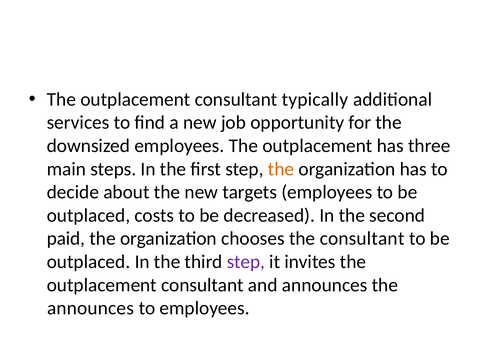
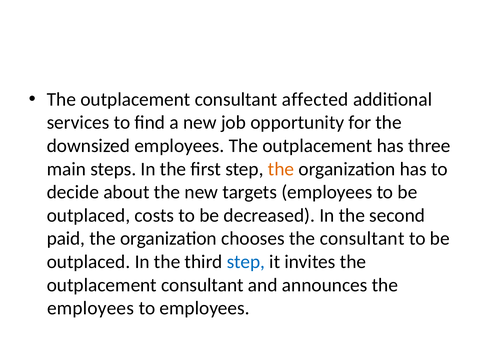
typically: typically -> affected
step at (246, 262) colour: purple -> blue
announces at (90, 308): announces -> employees
